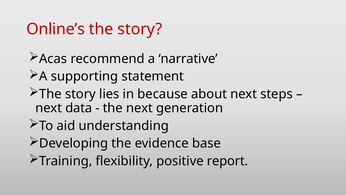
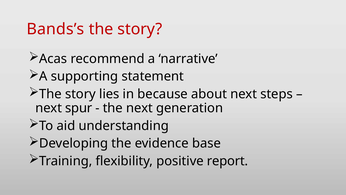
Online’s: Online’s -> Bands’s
data: data -> spur
